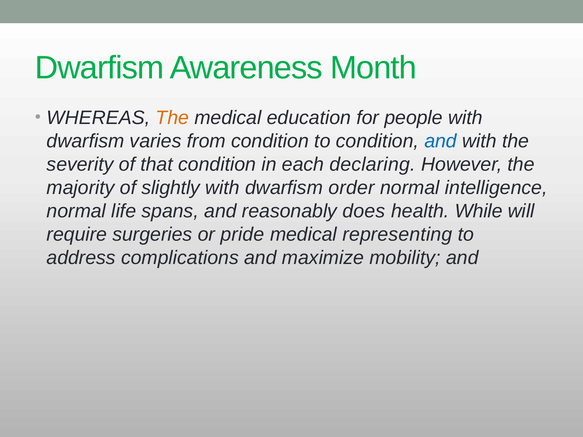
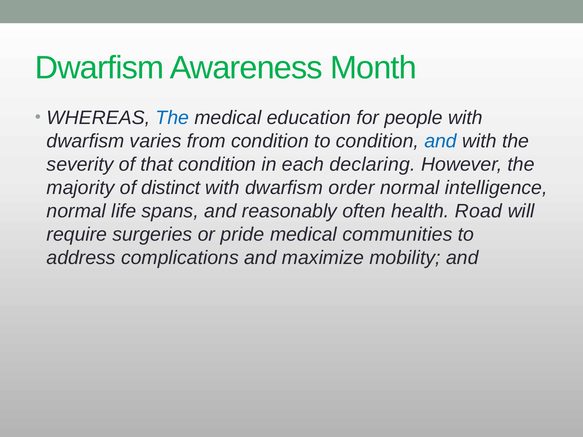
The at (172, 118) colour: orange -> blue
slightly: slightly -> distinct
does: does -> often
While: While -> Road
representing: representing -> communities
